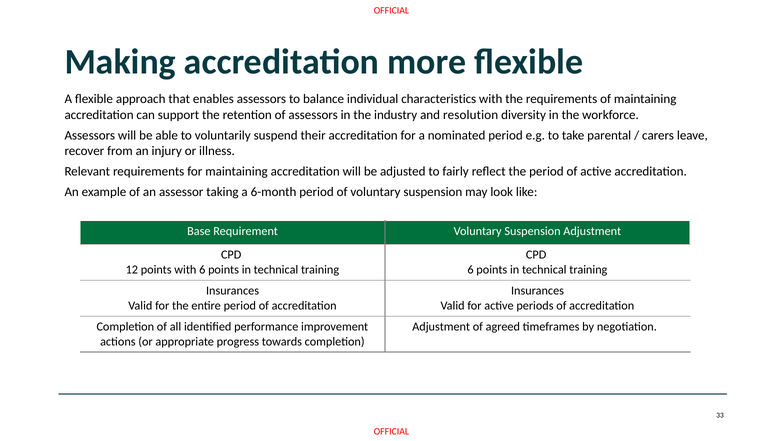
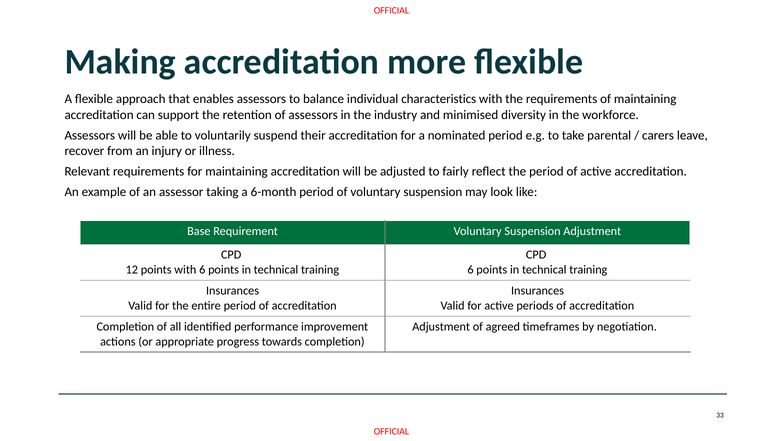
resolution: resolution -> minimised
